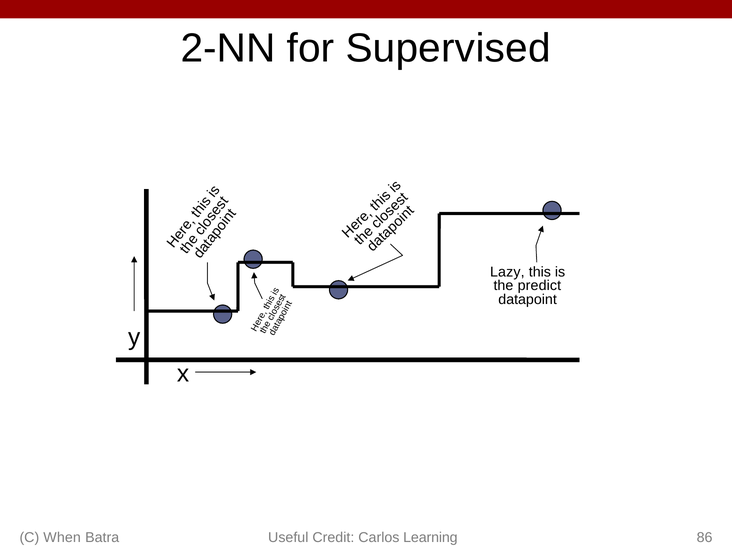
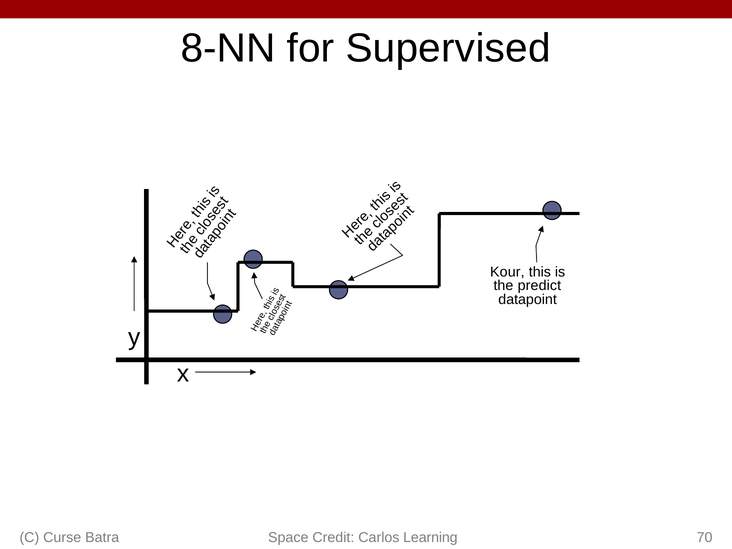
2-NN: 2-NN -> 8-NN
Lazy: Lazy -> Kour
When: When -> Curse
Useful: Useful -> Space
86: 86 -> 70
